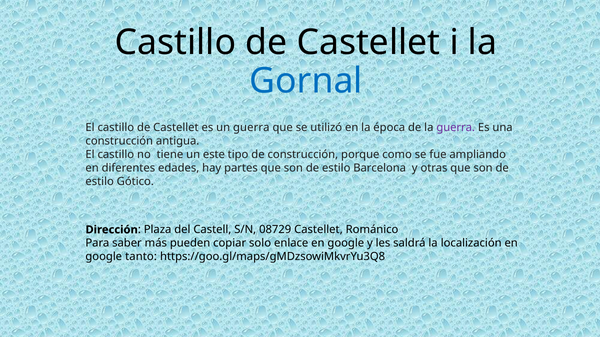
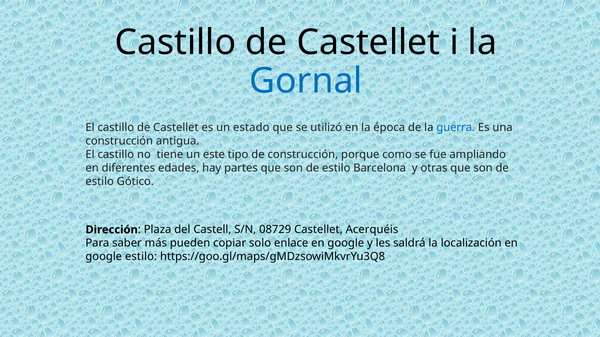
un guerra: guerra -> estado
guerra at (456, 128) colour: purple -> blue
Románico: Románico -> Acerquéis
google tanto: tanto -> estilo
